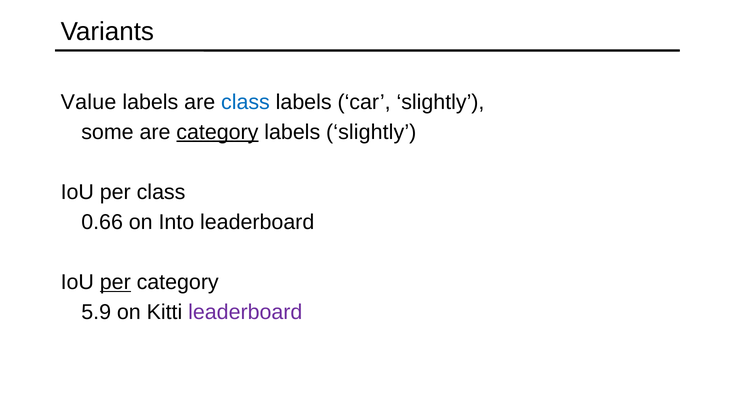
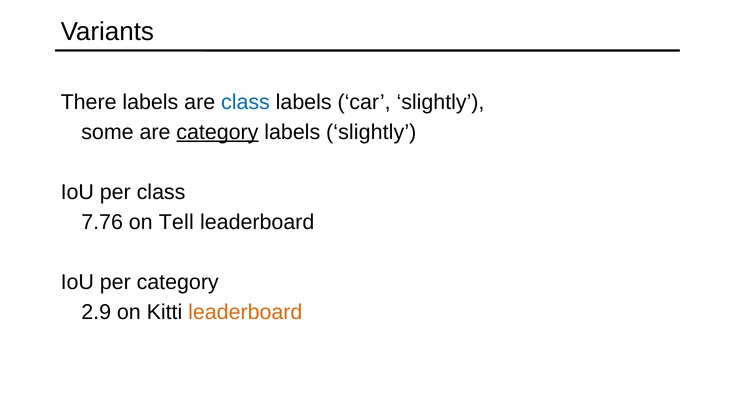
Value: Value -> There
0.66: 0.66 -> 7.76
Into: Into -> Tell
per at (115, 283) underline: present -> none
5.9: 5.9 -> 2.9
leaderboard at (245, 313) colour: purple -> orange
